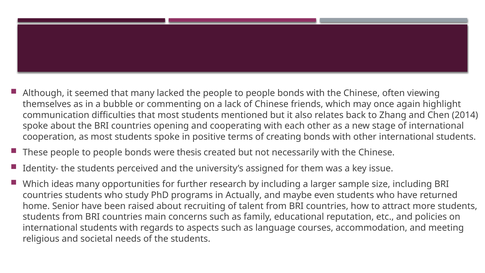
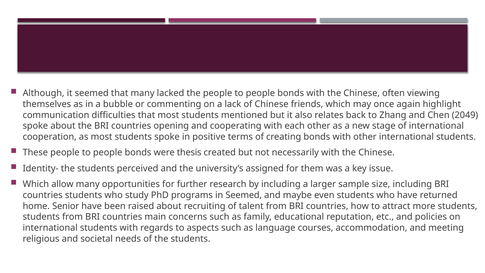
2014: 2014 -> 2049
ideas: ideas -> allow
in Actually: Actually -> Seemed
